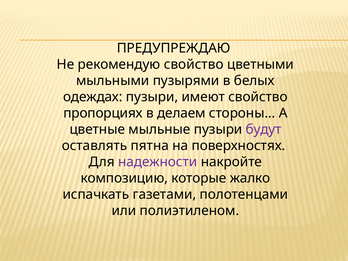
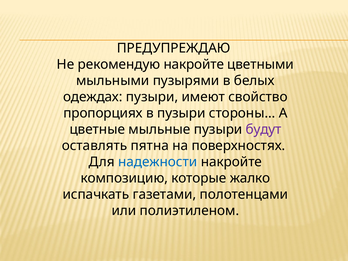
рекомендую свойство: свойство -> накройте
в делаем: делаем -> пузыри
надежности colour: purple -> blue
